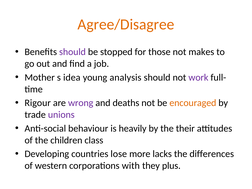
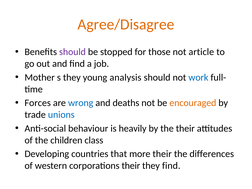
makes: makes -> article
s idea: idea -> they
work colour: purple -> blue
Rigour: Rigour -> Forces
wrong colour: purple -> blue
unions colour: purple -> blue
lose: lose -> that
more lacks: lacks -> their
corporations with: with -> their
they plus: plus -> find
